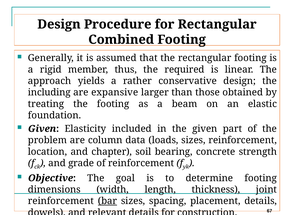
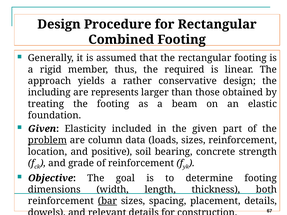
expansive: expansive -> represents
problem underline: none -> present
chapter: chapter -> positive
joint: joint -> both
